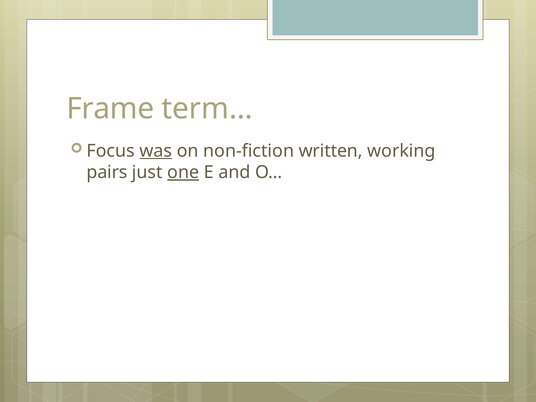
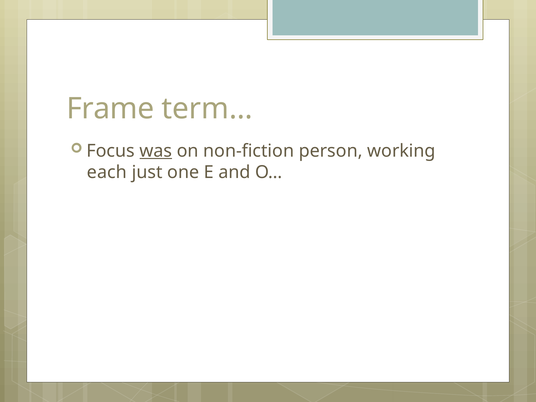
written: written -> person
pairs: pairs -> each
one underline: present -> none
